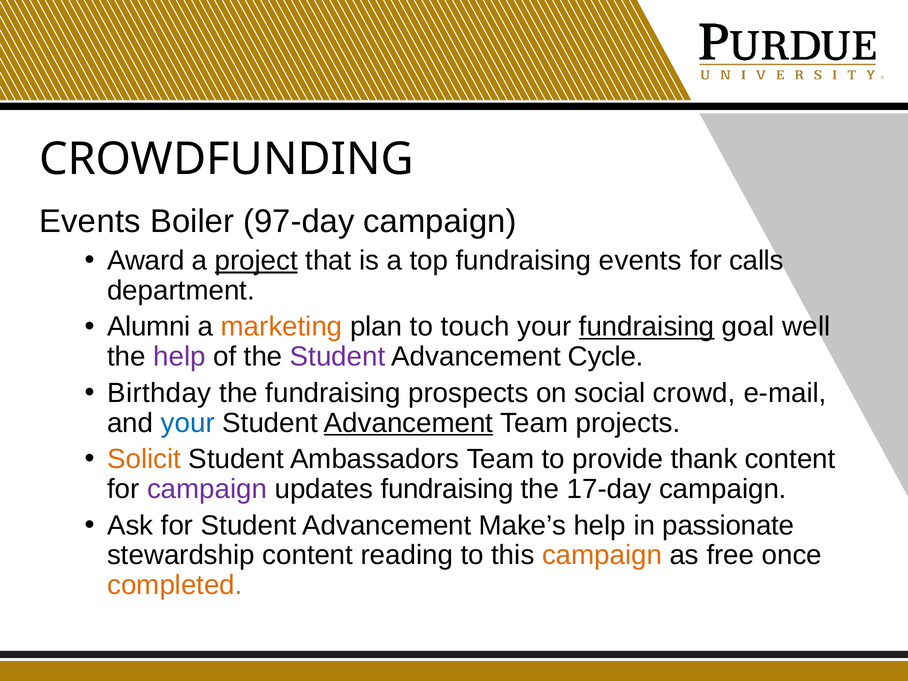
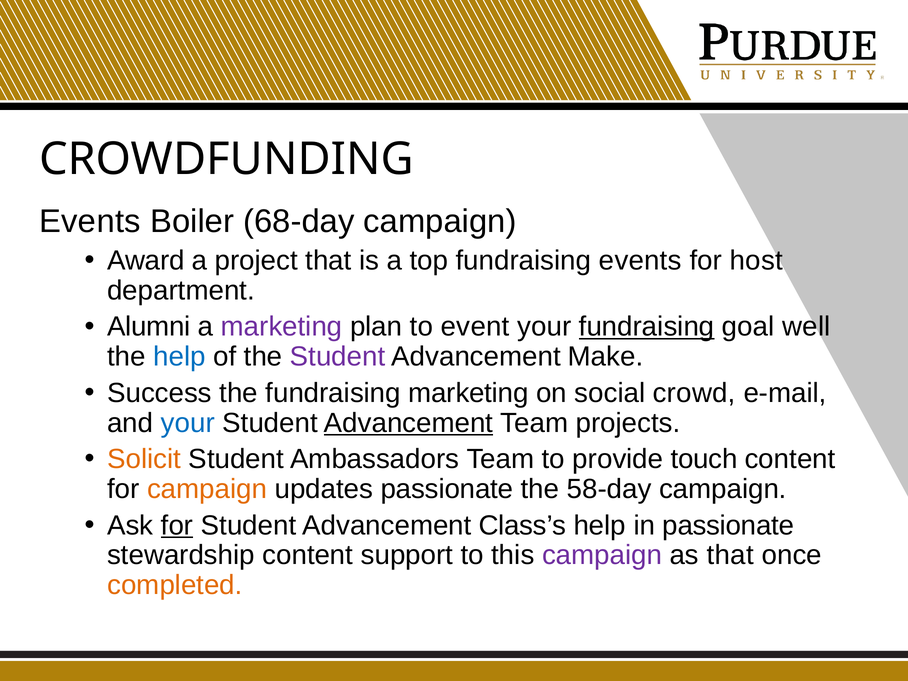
97-day: 97-day -> 68-day
project underline: present -> none
calls: calls -> host
marketing at (282, 327) colour: orange -> purple
touch: touch -> event
help at (179, 357) colour: purple -> blue
Cycle: Cycle -> Make
Birthday: Birthday -> Success
fundraising prospects: prospects -> marketing
thank: thank -> touch
campaign at (207, 489) colour: purple -> orange
updates fundraising: fundraising -> passionate
17-day: 17-day -> 58-day
for at (177, 525) underline: none -> present
Make’s: Make’s -> Class’s
reading: reading -> support
campaign at (602, 555) colour: orange -> purple
as free: free -> that
